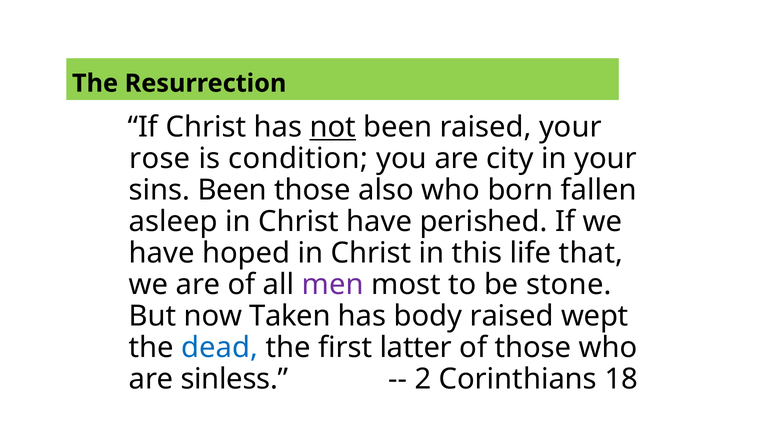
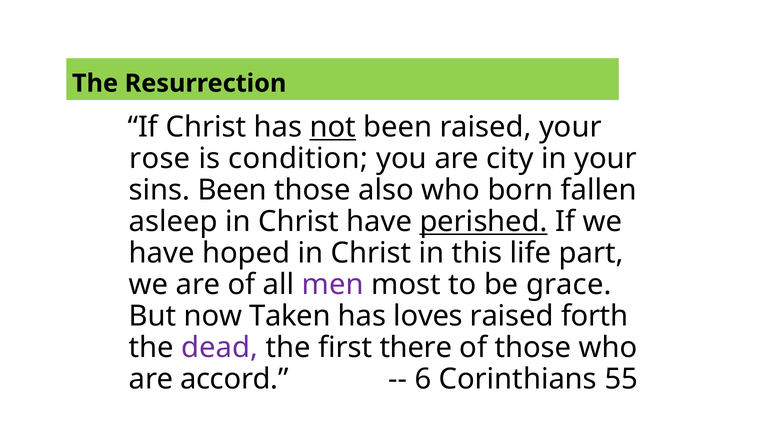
perished underline: none -> present
that: that -> part
stone: stone -> grace
body: body -> loves
wept: wept -> forth
dead colour: blue -> purple
latter: latter -> there
sinless: sinless -> accord
2: 2 -> 6
18: 18 -> 55
